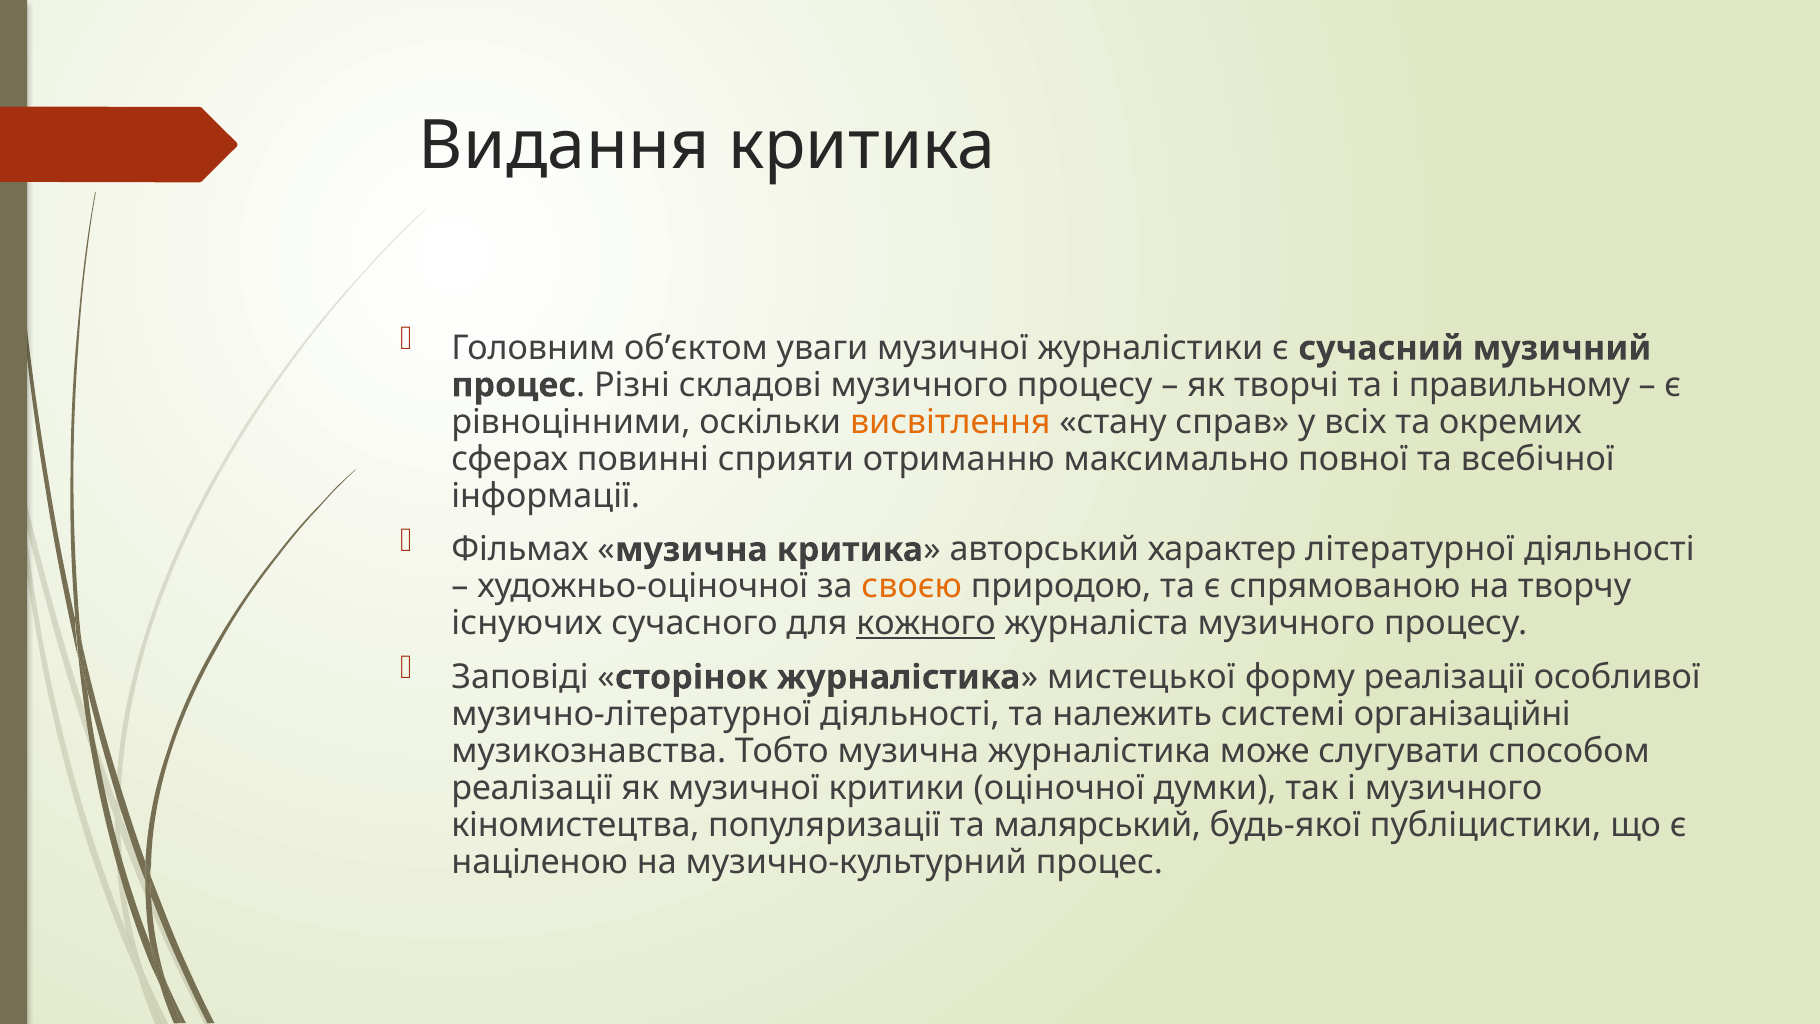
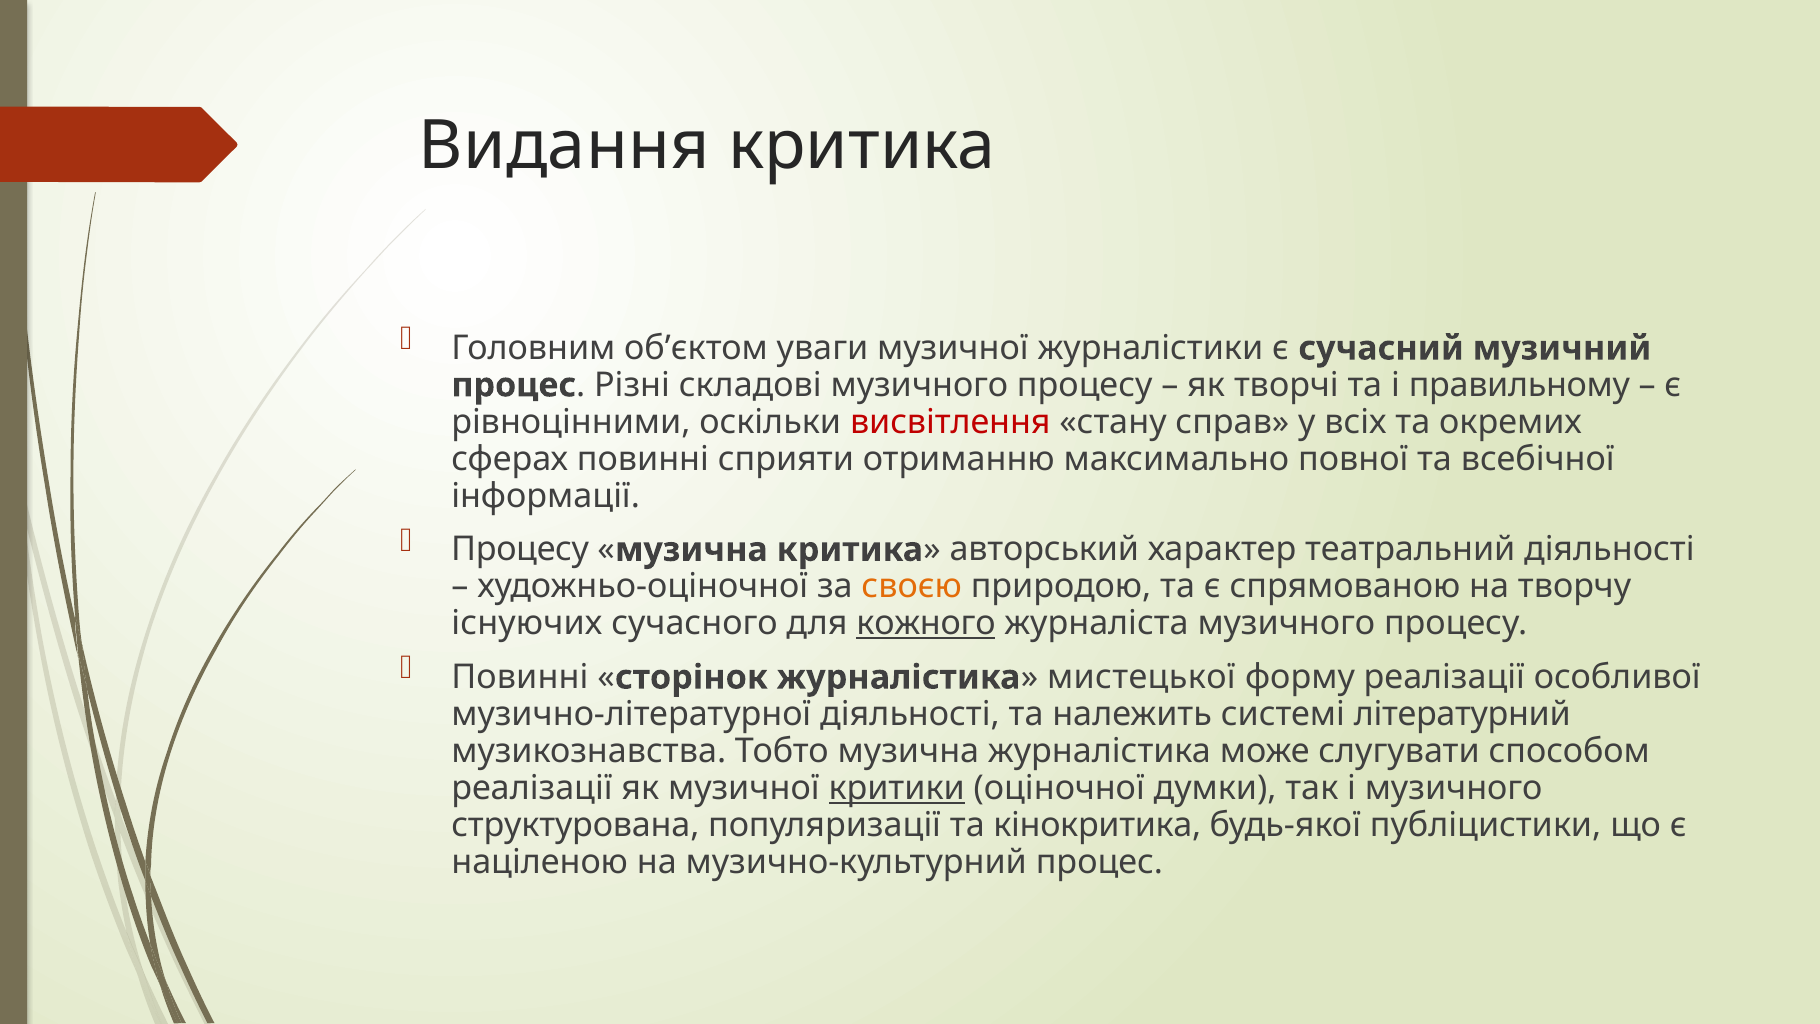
висвітлення colour: orange -> red
Фільмах at (520, 550): Фільмах -> Процесу
літературної: літературної -> театральний
Заповіді at (520, 677): Заповіді -> Повинні
організаційні: організаційні -> літературний
критики underline: none -> present
кіномистецтва: кіномистецтва -> структурована
малярський: малярський -> кінокритика
